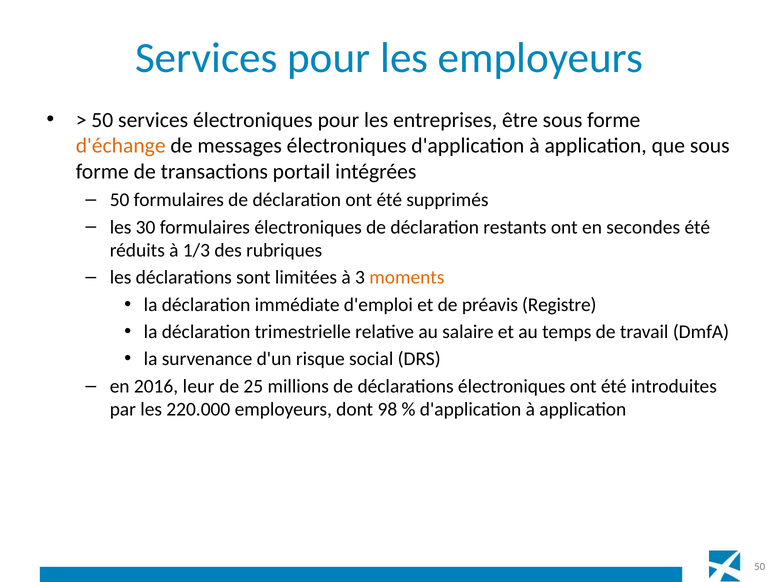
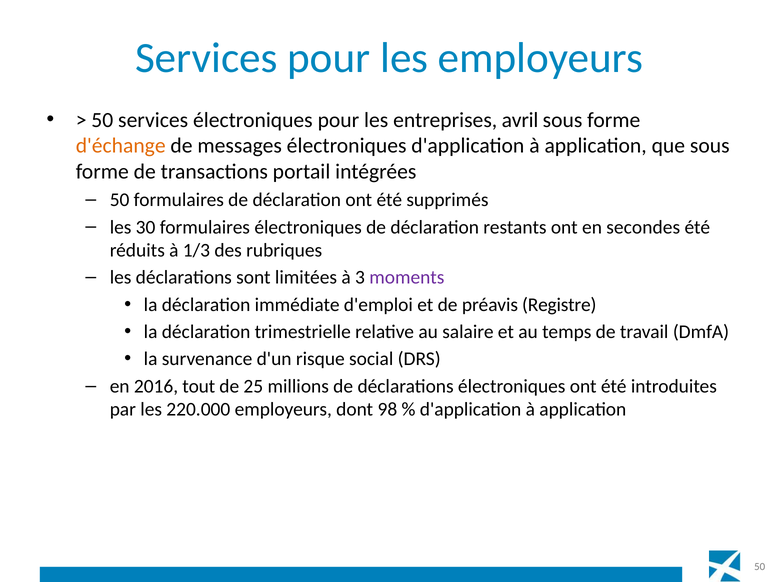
être: être -> avril
moments colour: orange -> purple
leur: leur -> tout
